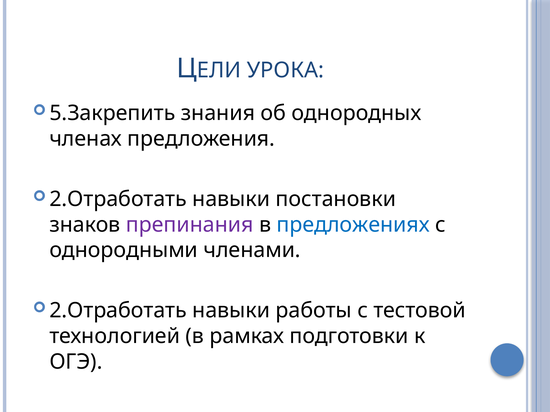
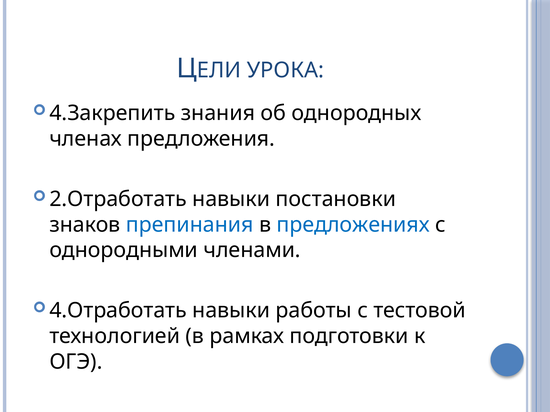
5.Закрепить: 5.Закрепить -> 4.Закрепить
препинания colour: purple -> blue
2.Отработать at (118, 311): 2.Отработать -> 4.Отработать
